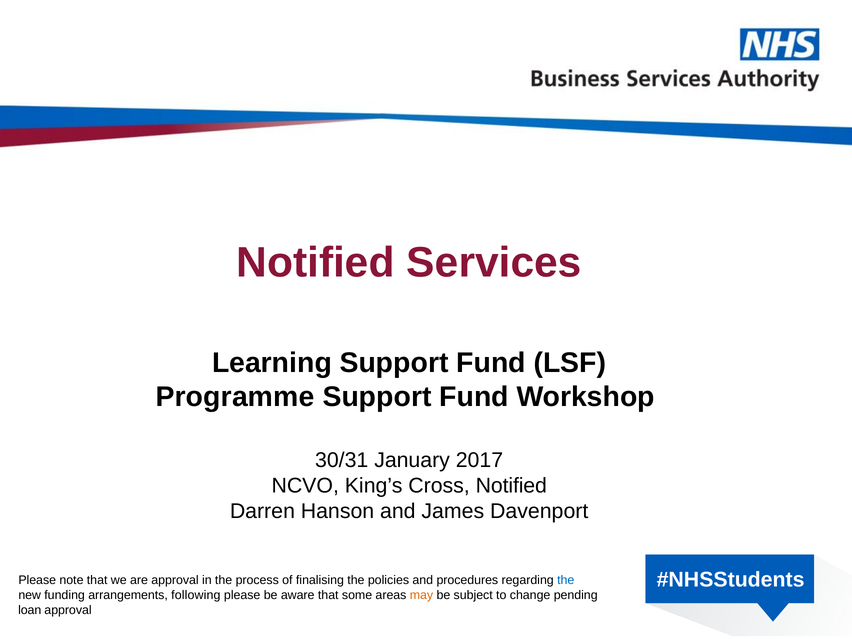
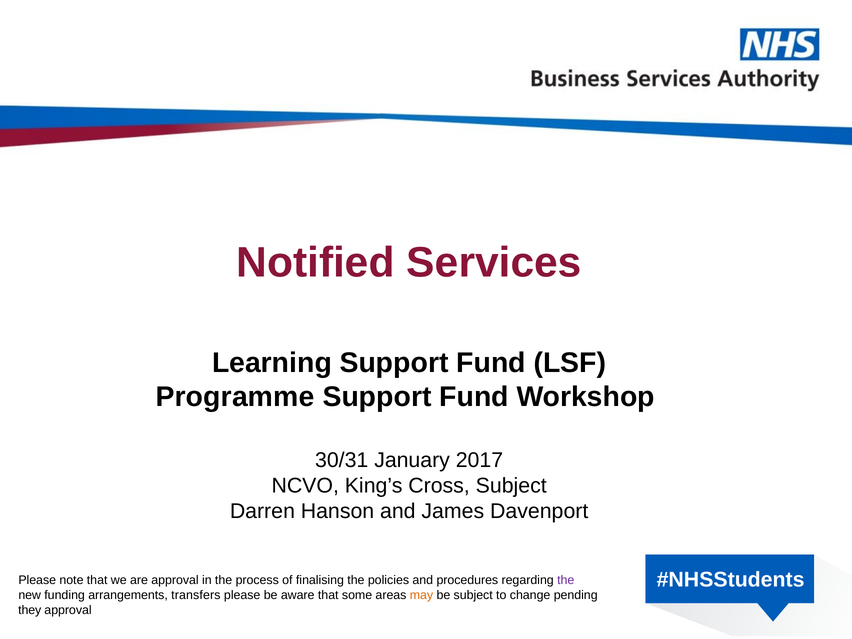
Cross Notified: Notified -> Subject
the at (566, 580) colour: blue -> purple
following: following -> transfers
loan: loan -> they
